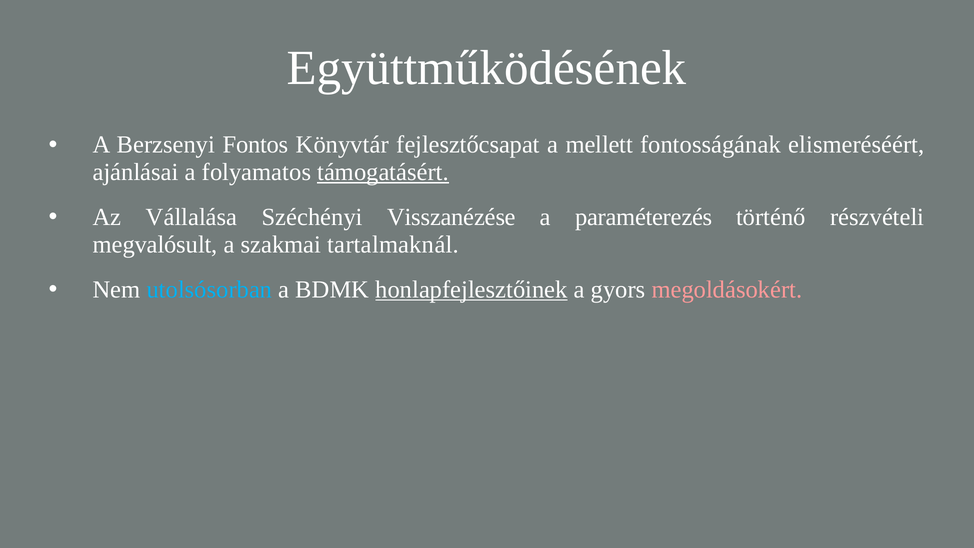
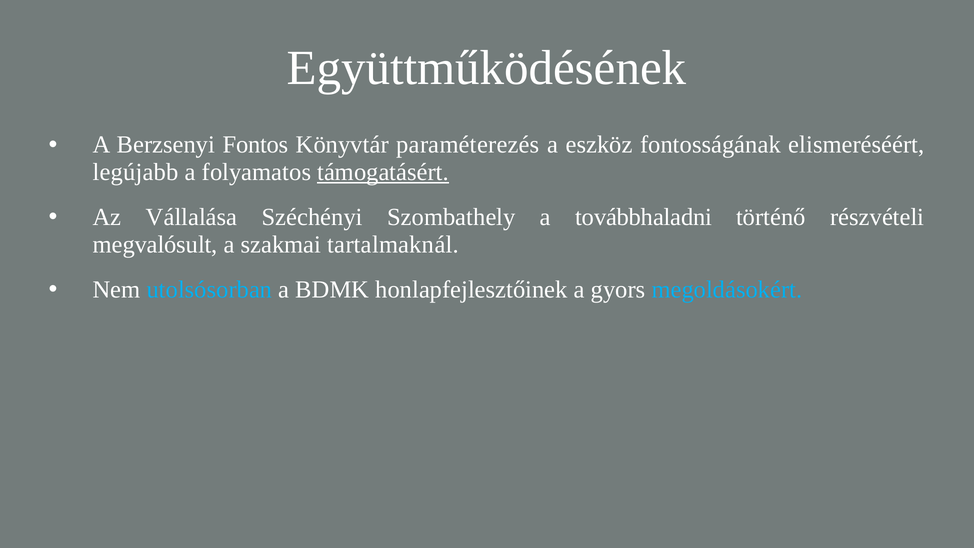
fejlesztőcsapat: fejlesztőcsapat -> paraméterezés
mellett: mellett -> eszköz
ajánlásai: ajánlásai -> legújabb
Visszanézése: Visszanézése -> Szombathely
paraméterezés: paraméterezés -> továbbhaladni
honlapfejlesztőinek underline: present -> none
megoldásokért colour: pink -> light blue
